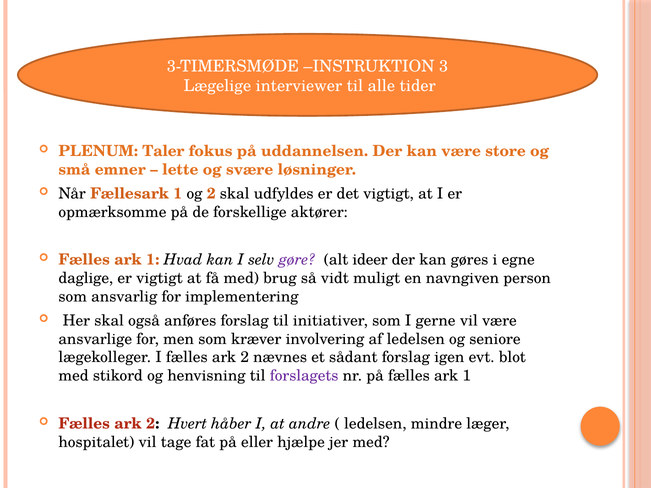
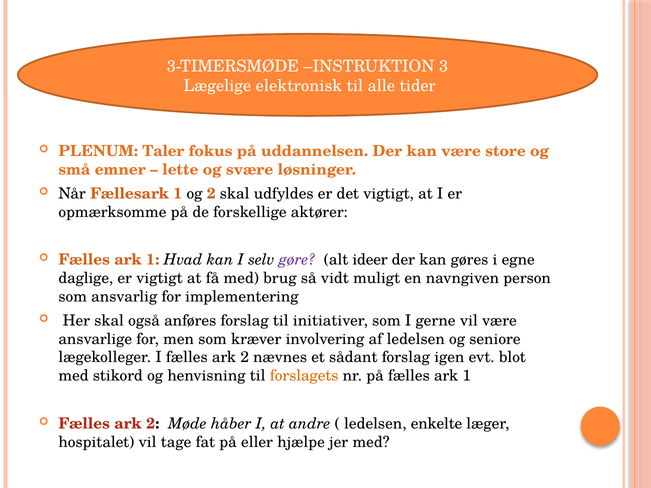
interviewer: interviewer -> elektronisk
forslagets colour: purple -> orange
Hvert: Hvert -> Møde
mindre: mindre -> enkelte
